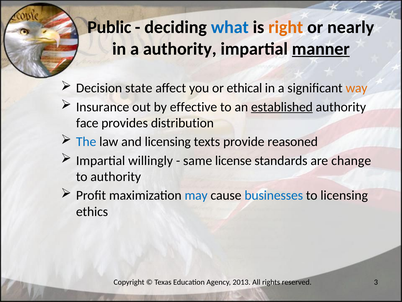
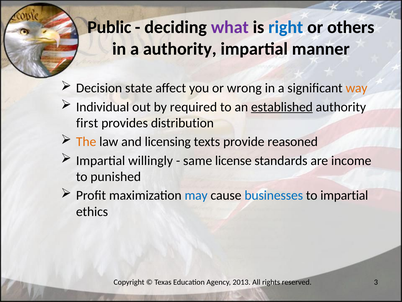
what colour: blue -> purple
right colour: orange -> blue
nearly: nearly -> others
manner underline: present -> none
ethical: ethical -> wrong
Insurance: Insurance -> Individual
effective: effective -> required
face: face -> first
The colour: blue -> orange
change: change -> income
to authority: authority -> punished
to licensing: licensing -> impartial
